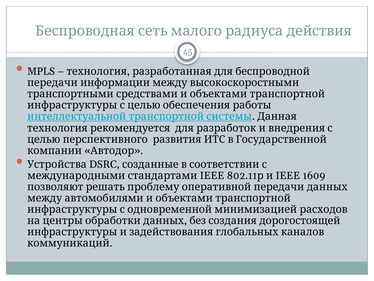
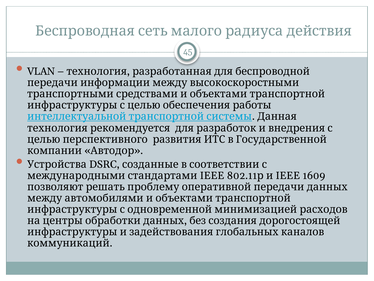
MPLS: MPLS -> VLAN
